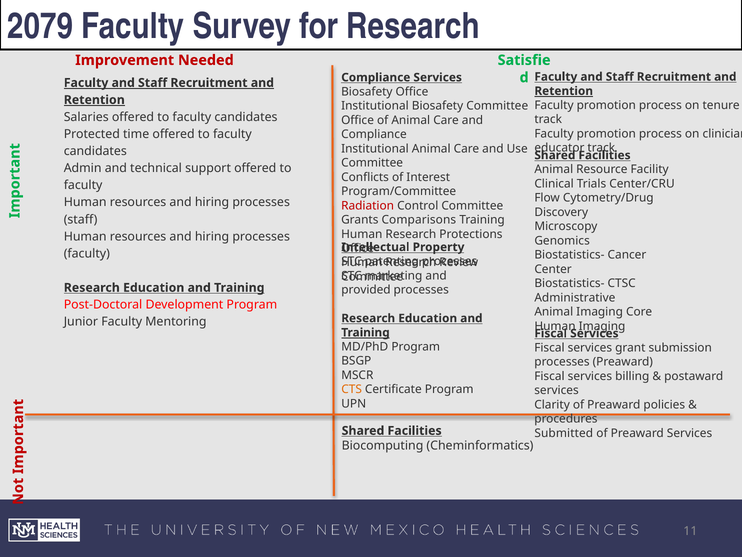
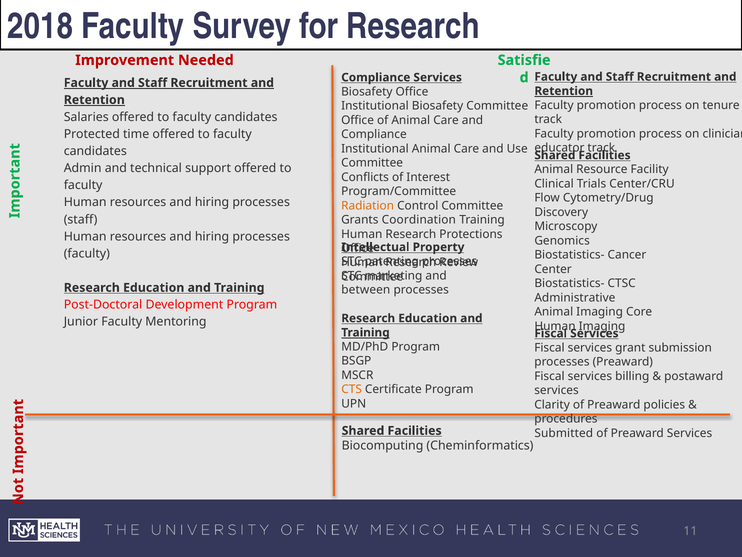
2079: 2079 -> 2018
Radiation colour: red -> orange
Comparisons: Comparisons -> Coordination
provided: provided -> between
